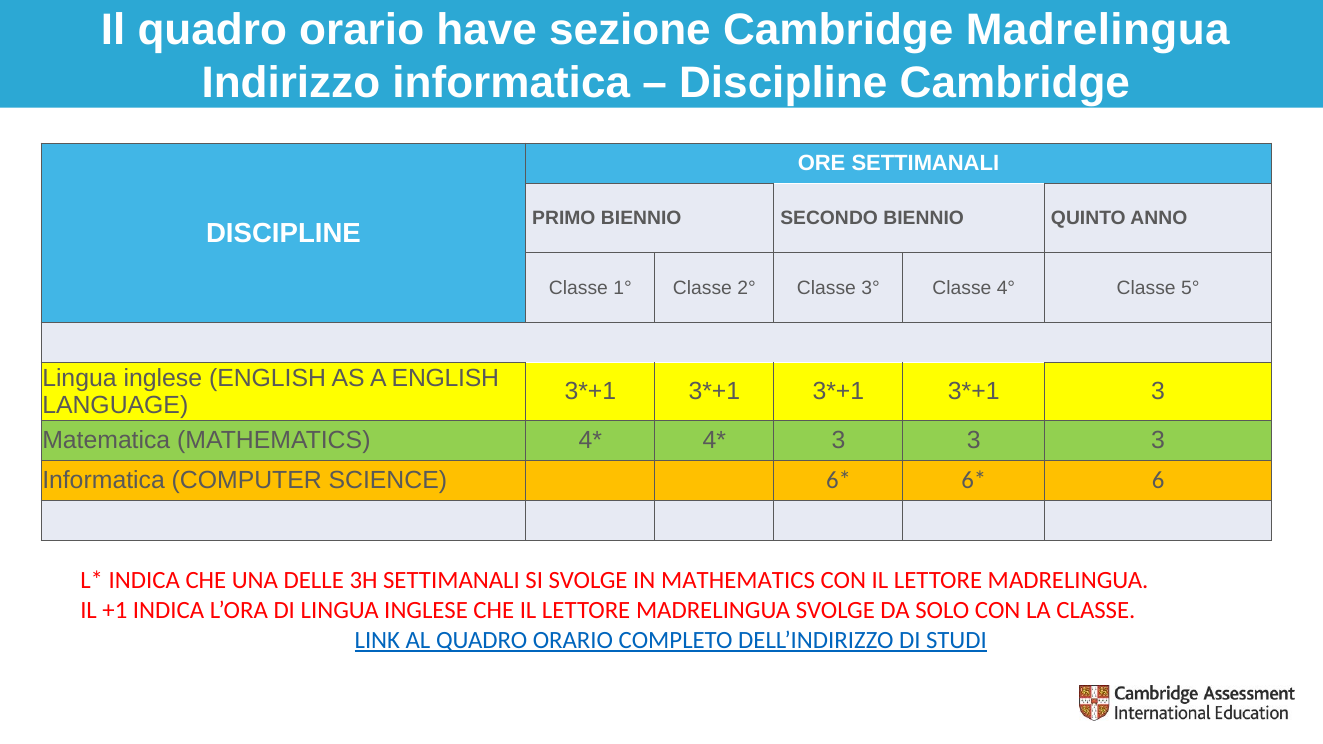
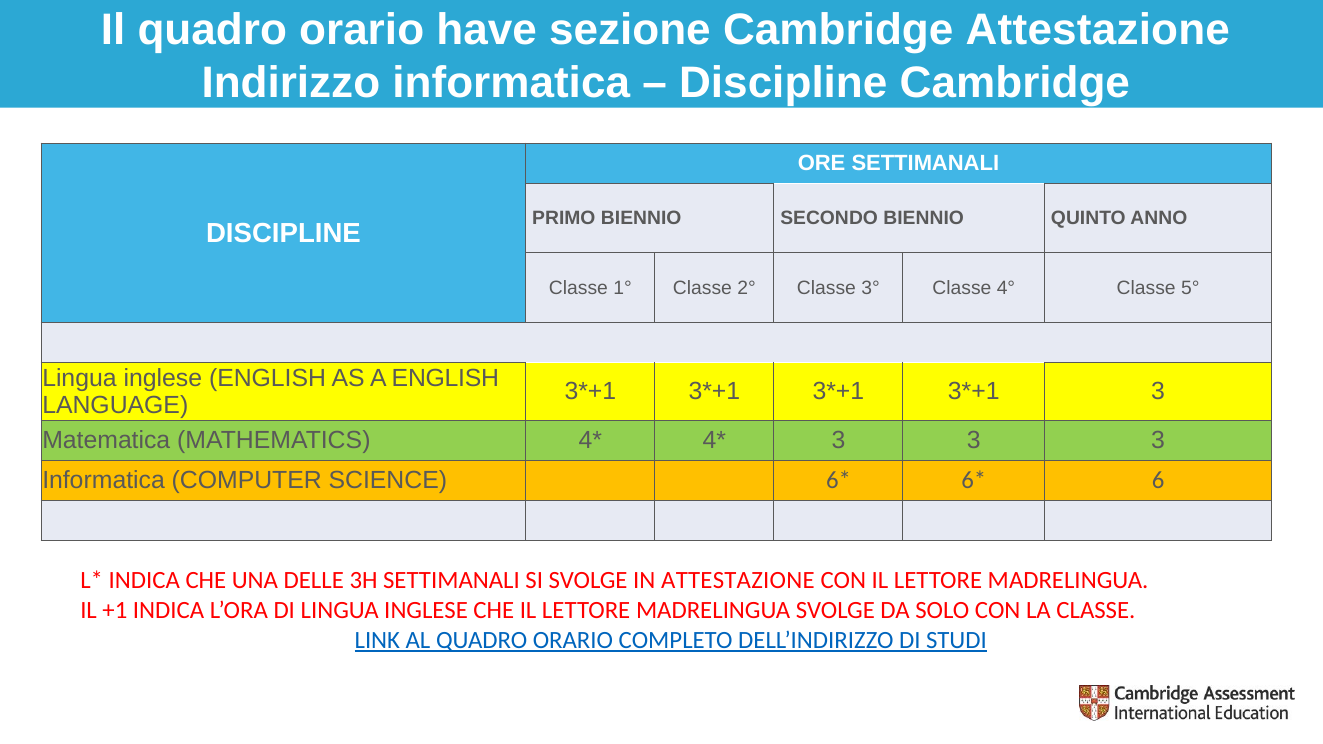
Cambridge Madrelingua: Madrelingua -> Attestazione
IN MATHEMATICS: MATHEMATICS -> ATTESTAZIONE
